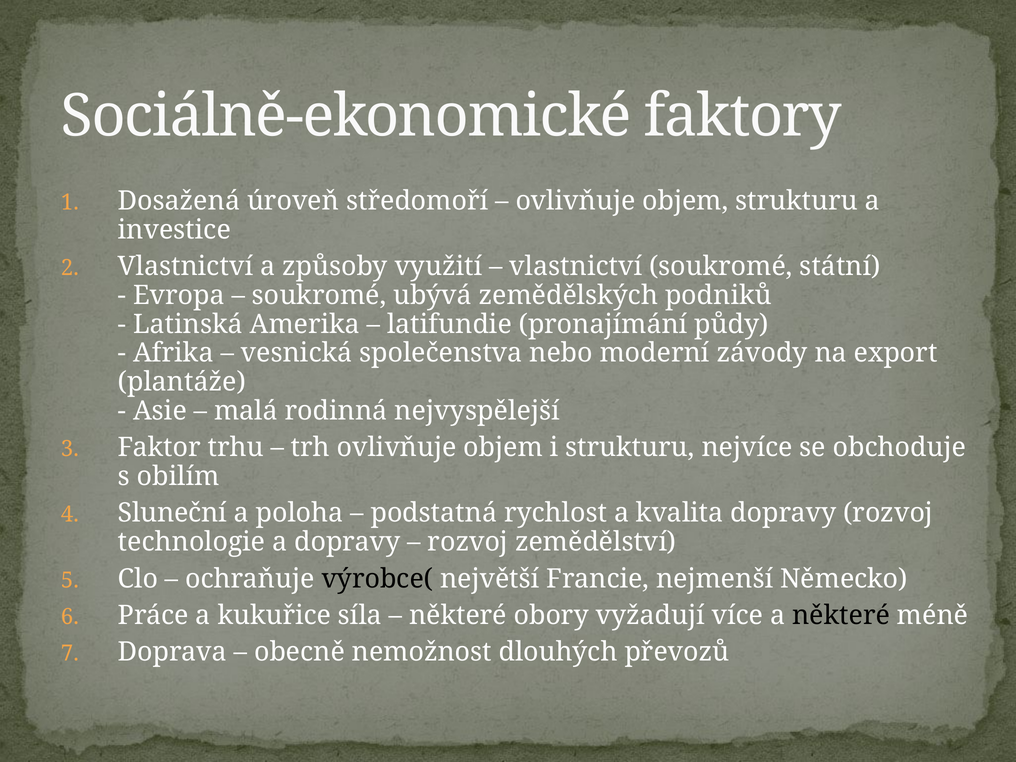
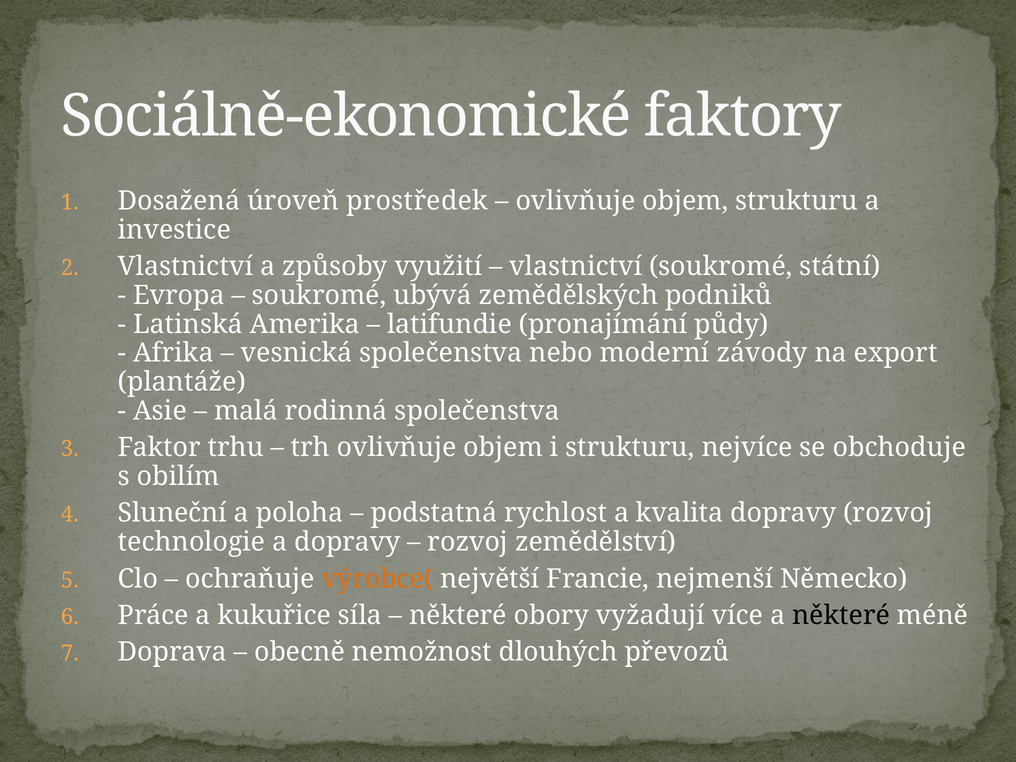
středomoří: středomoří -> prostředek
rodinná nejvyspělejší: nejvyspělejší -> společenstva
výrobce( colour: black -> orange
